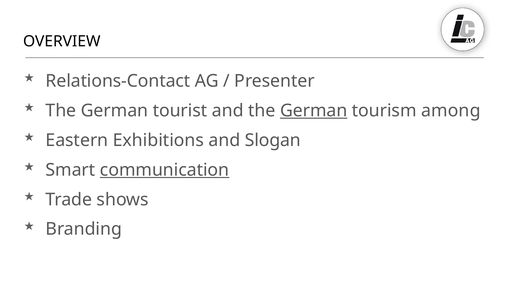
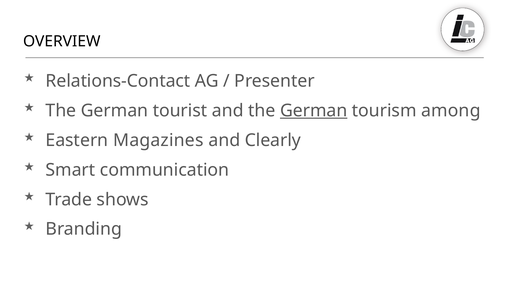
Exhibitions: Exhibitions -> Magazines
Slogan: Slogan -> Clearly
communication underline: present -> none
